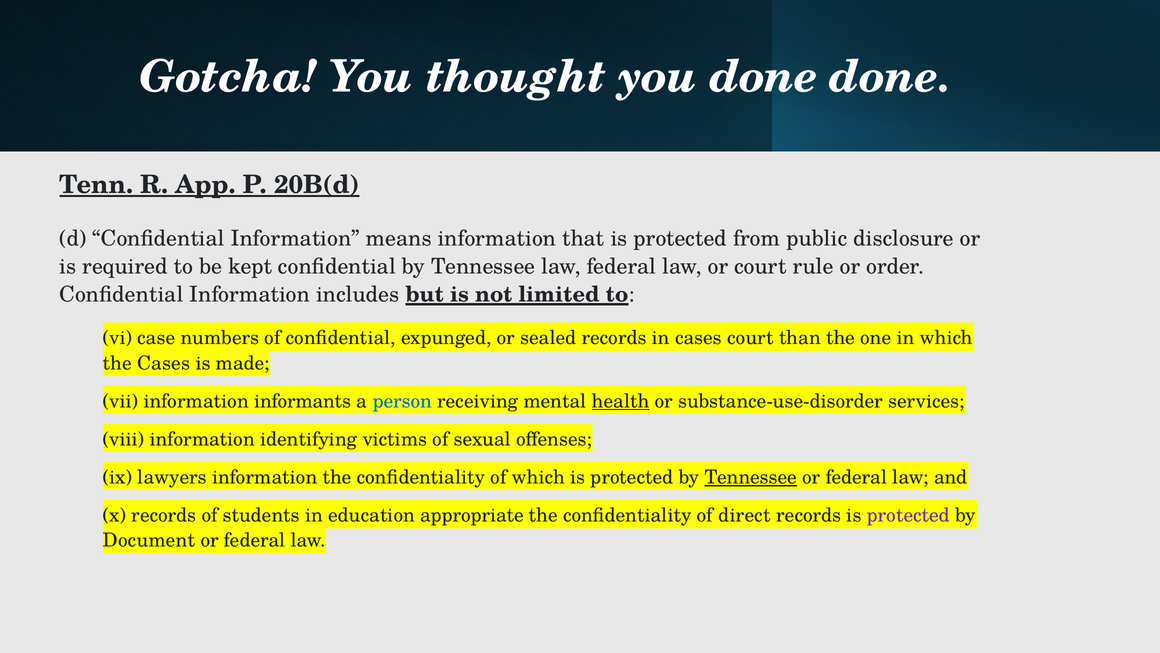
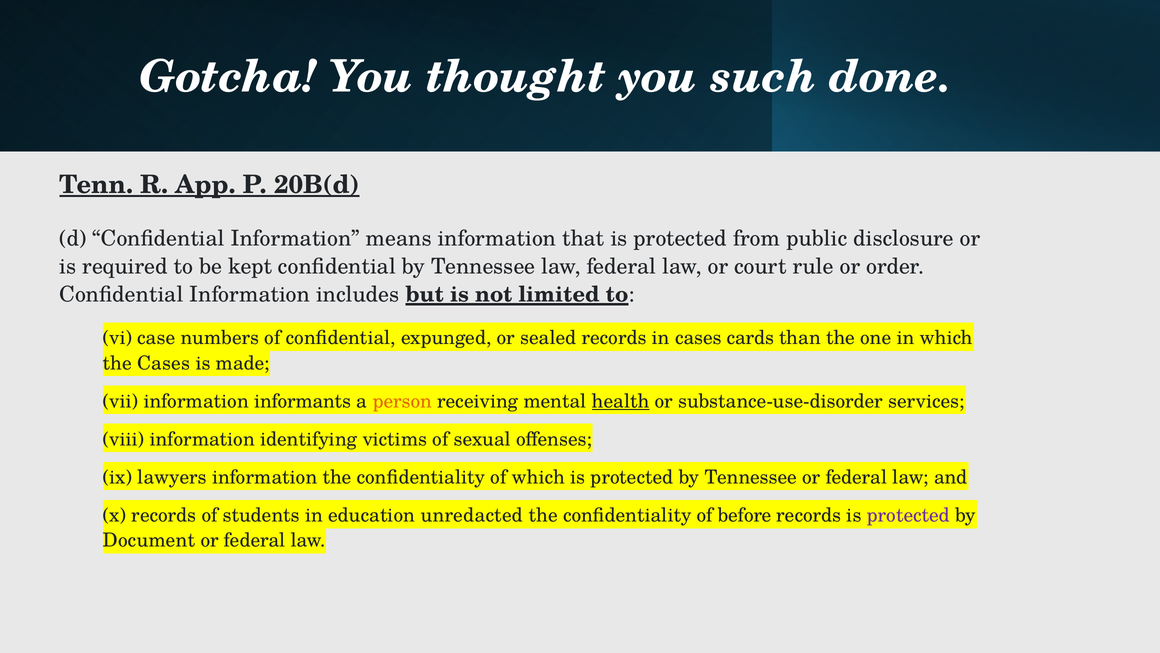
you done: done -> such
cases court: court -> cards
person colour: blue -> orange
Tennessee at (751, 477) underline: present -> none
appropriate: appropriate -> unredacted
direct: direct -> before
